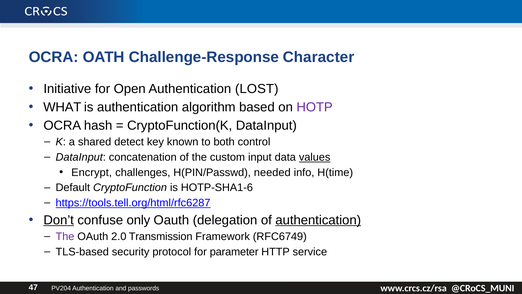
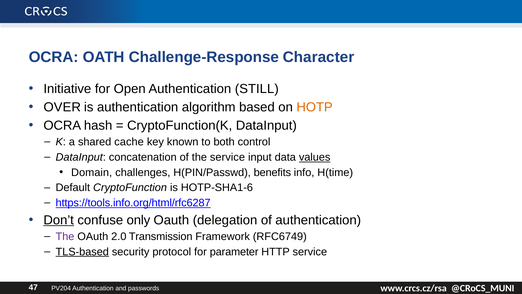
LOST: LOST -> STILL
WHAT: WHAT -> OVER
HOTP colour: purple -> orange
detect: detect -> cache
the custom: custom -> service
Encrypt: Encrypt -> Domain
needed: needed -> benefits
https://tools.tell.org/html/rfc6287: https://tools.tell.org/html/rfc6287 -> https://tools.info.org/html/rfc6287
authentication at (318, 220) underline: present -> none
TLS-based underline: none -> present
